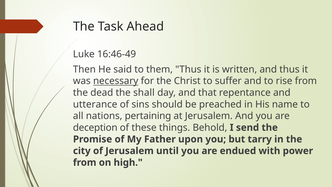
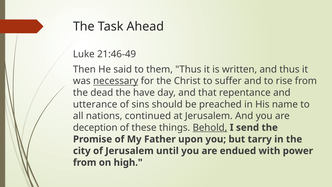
16:46-49: 16:46-49 -> 21:46-49
shall: shall -> have
pertaining: pertaining -> continued
Behold underline: none -> present
